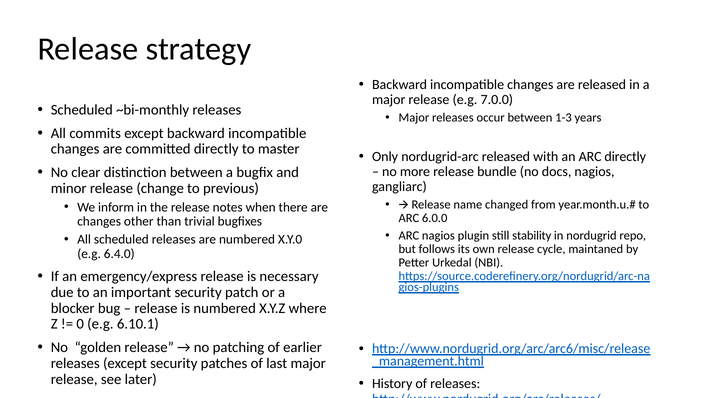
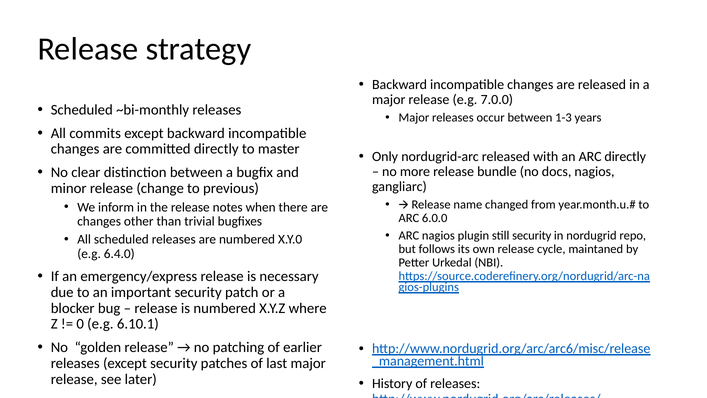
still stability: stability -> security
